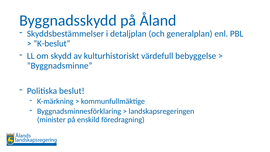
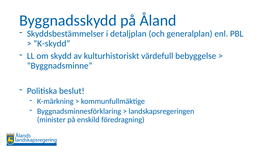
”K-beslut: ”K-beslut -> ”K-skydd
